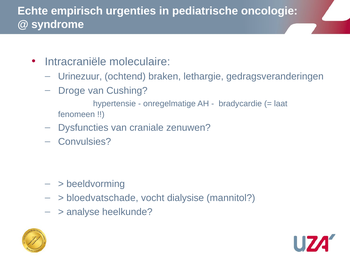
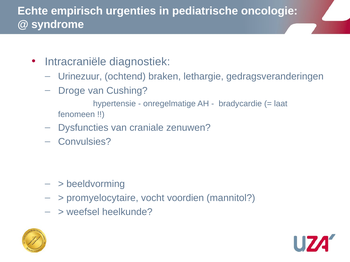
moleculaire: moleculaire -> diagnostiek
bloedvatschade: bloedvatschade -> promyelocytaire
dialysise: dialysise -> voordien
analyse: analyse -> weefsel
